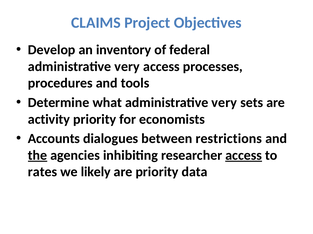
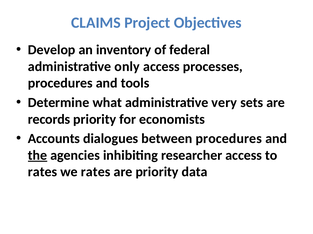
very at (127, 67): very -> only
activity: activity -> records
between restrictions: restrictions -> procedures
access at (244, 156) underline: present -> none
we likely: likely -> rates
